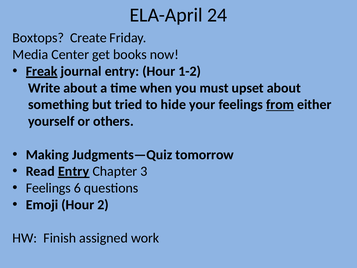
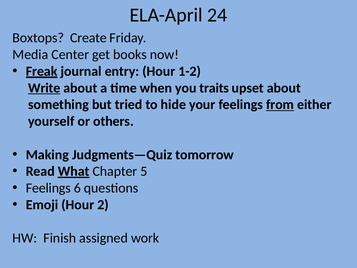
Write underline: none -> present
must: must -> traits
Read Entry: Entry -> What
3: 3 -> 5
